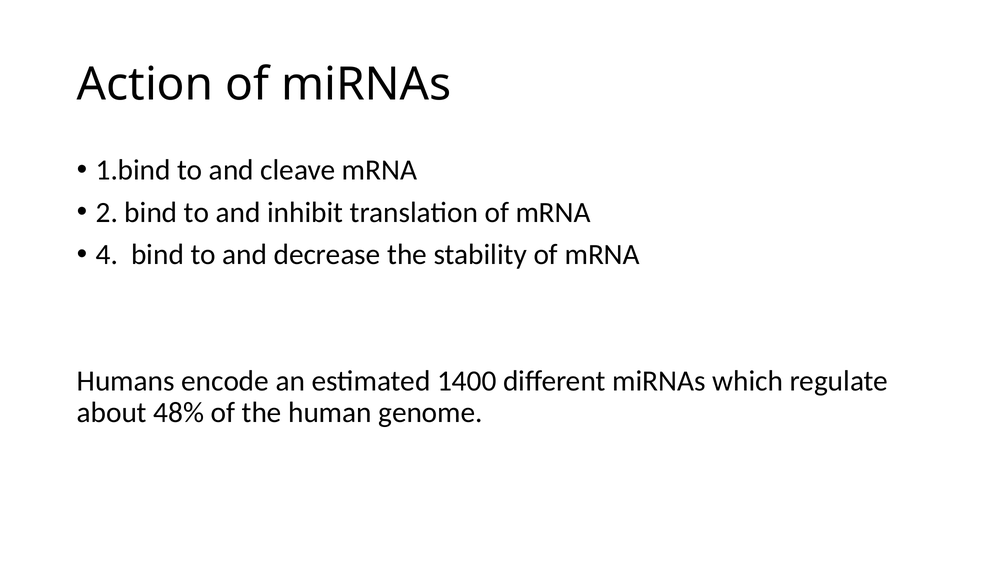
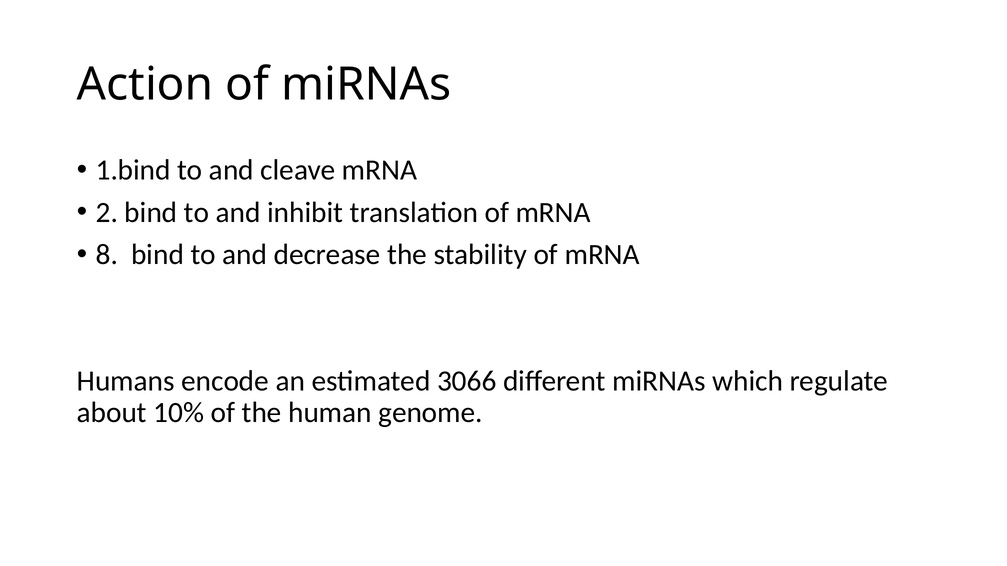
4: 4 -> 8
1400: 1400 -> 3066
48%: 48% -> 10%
